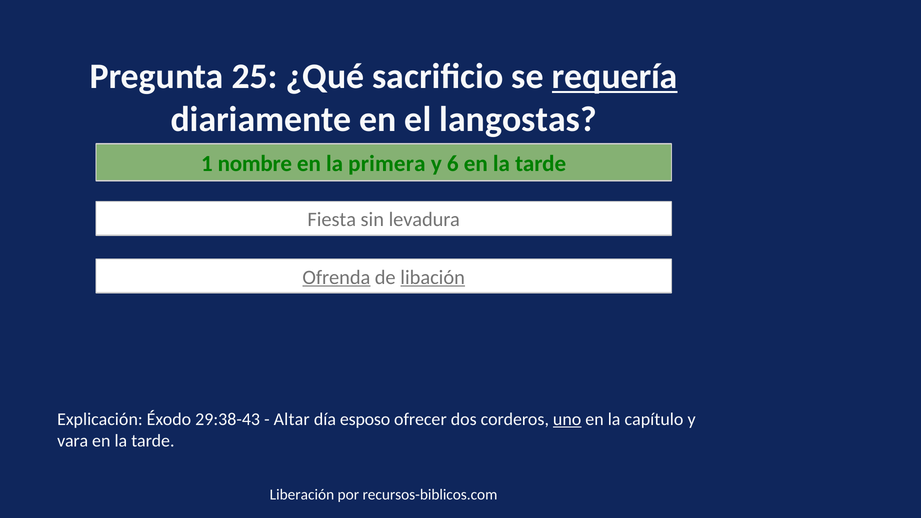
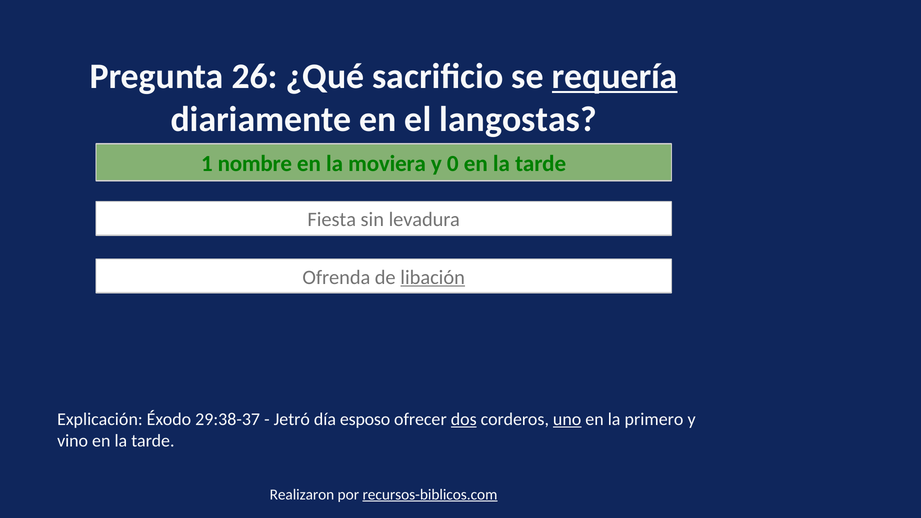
25: 25 -> 26
primera: primera -> moviera
6: 6 -> 0
Ofrenda underline: present -> none
29:38-43: 29:38-43 -> 29:38-37
Altar: Altar -> Jetró
dos underline: none -> present
capítulo: capítulo -> primero
vara: vara -> vino
Liberación: Liberación -> Realizaron
recursos-biblicos.com underline: none -> present
